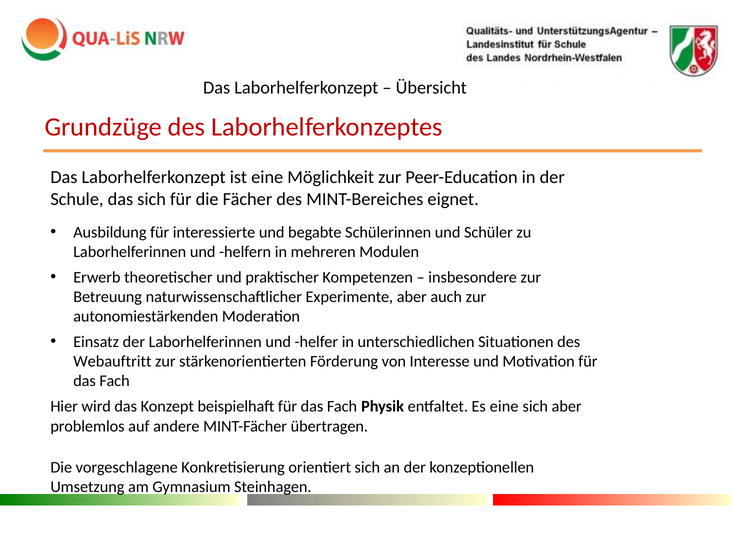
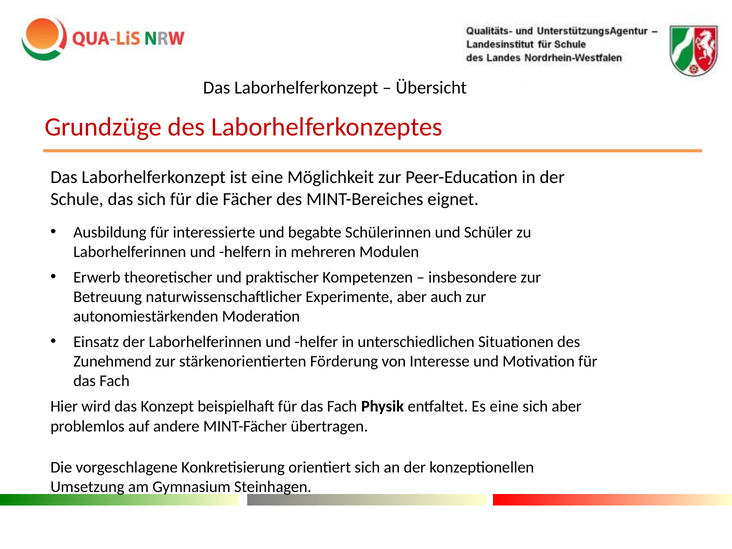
Webauftritt: Webauftritt -> Zunehmend
